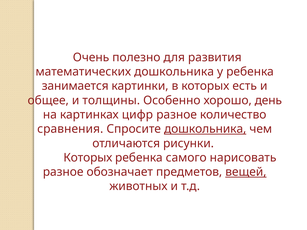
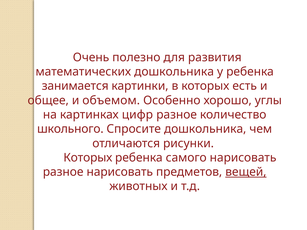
толщины: толщины -> объемом
день: день -> углы
сравнения: сравнения -> школьного
дошкольника at (205, 129) underline: present -> none
разное обозначает: обозначает -> нарисовать
